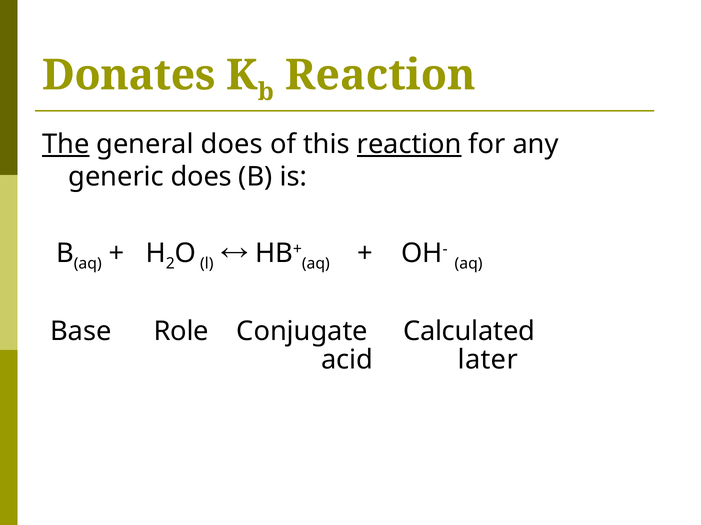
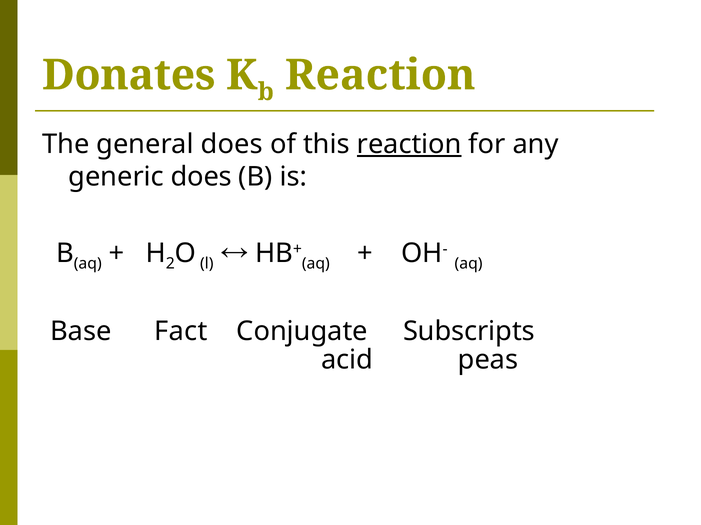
The underline: present -> none
Role: Role -> Fact
Calculated: Calculated -> Subscripts
later: later -> peas
